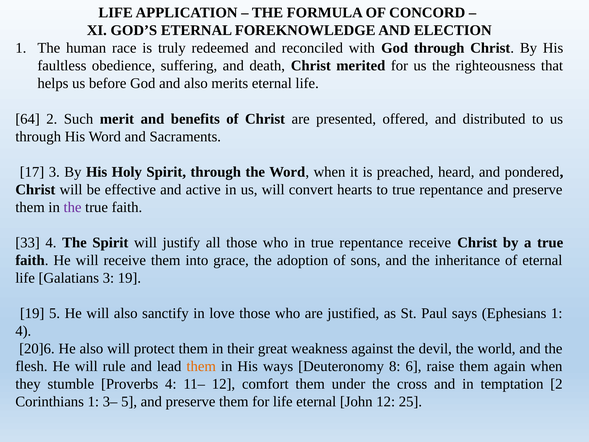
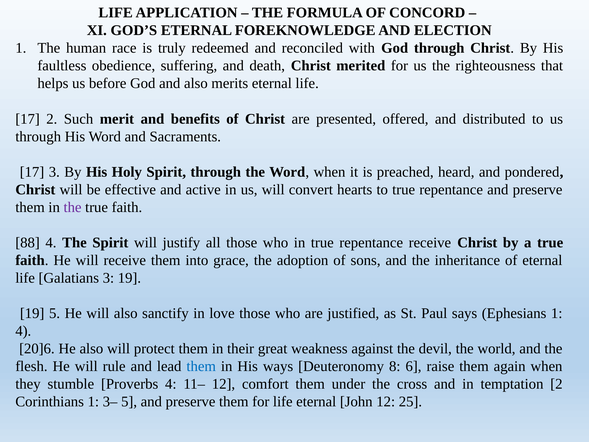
64 at (28, 119): 64 -> 17
33: 33 -> 88
them at (201, 366) colour: orange -> blue
